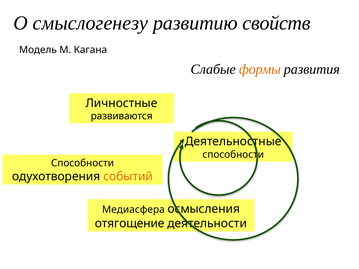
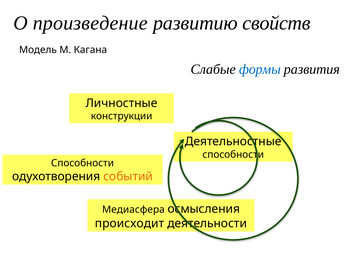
смыслогенезу: смыслогенезу -> произведение
формы colour: orange -> blue
развиваются: развиваются -> конструкции
отягощение: отягощение -> происходит
